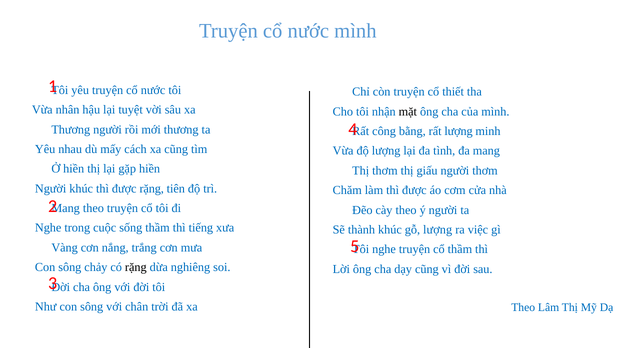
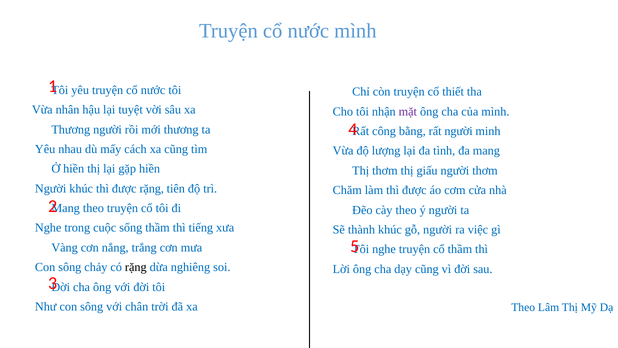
mặt colour: black -> purple
rất lượng: lượng -> người
gỗ lượng: lượng -> người
